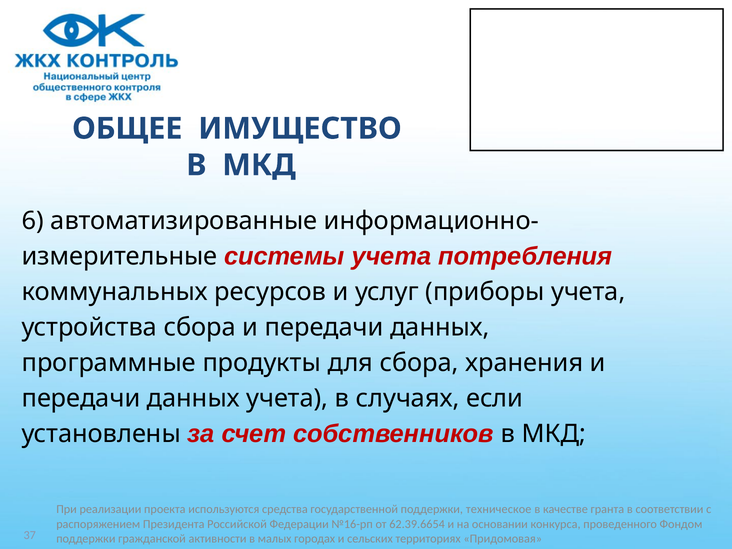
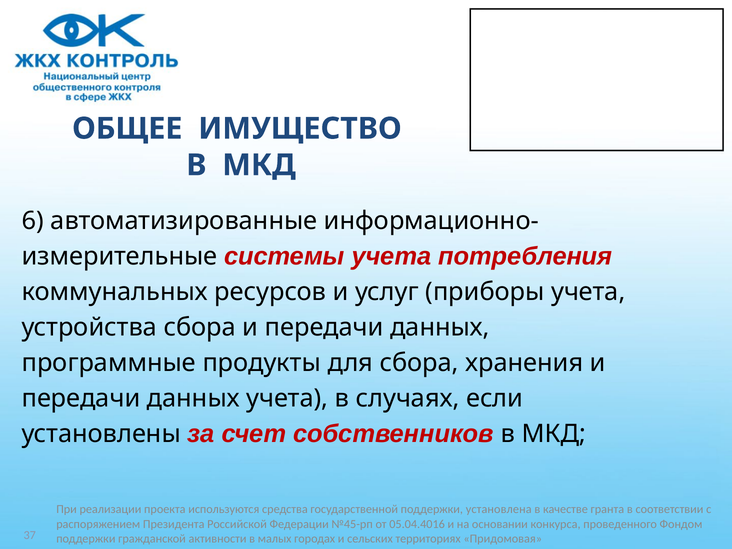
техническое: техническое -> установлена
№16-рп: №16-рп -> №45-рп
62.39.6654: 62.39.6654 -> 05.04.4016
